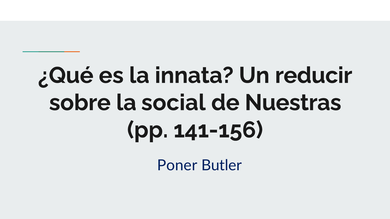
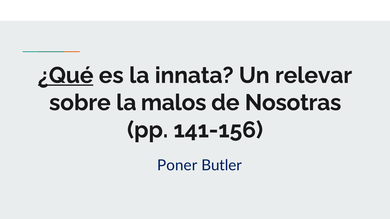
¿Qué underline: none -> present
reducir: reducir -> relevar
social: social -> malos
Nuestras: Nuestras -> Nosotras
